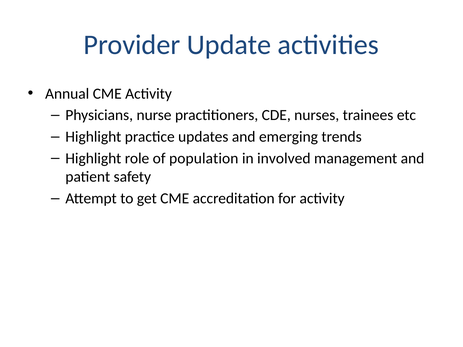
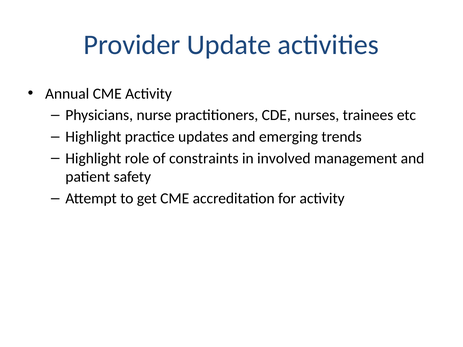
population: population -> constraints
